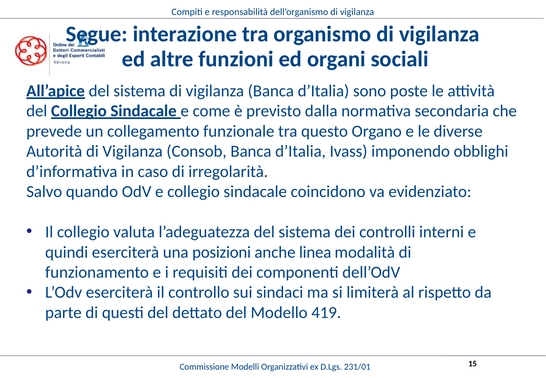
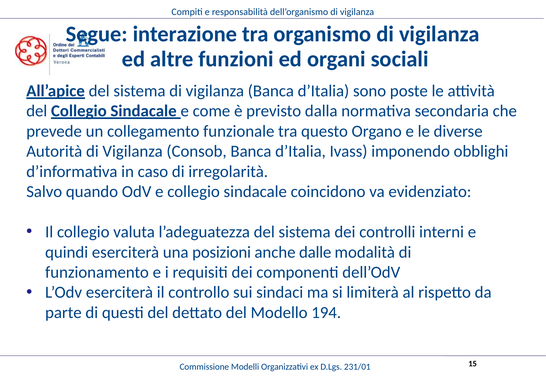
linea: linea -> dalle
419: 419 -> 194
